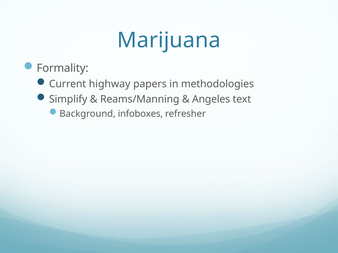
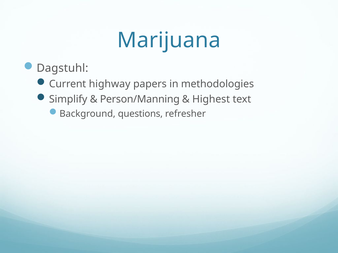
Formality: Formality -> Dagstuhl
Reams/Manning: Reams/Manning -> Person/Manning
Angeles: Angeles -> Highest
infoboxes: infoboxes -> questions
